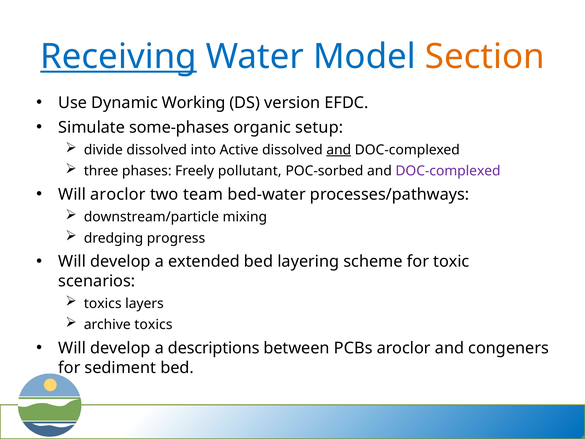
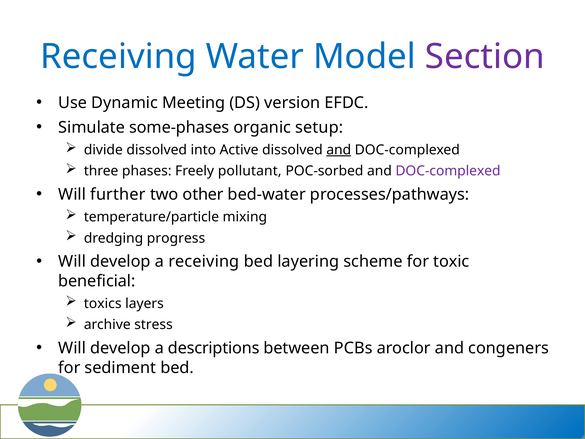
Receiving at (118, 57) underline: present -> none
Section colour: orange -> purple
Working: Working -> Meeting
Will aroclor: aroclor -> further
team: team -> other
downstream/particle: downstream/particle -> temperature/particle
a extended: extended -> receiving
scenarios: scenarios -> beneficial
archive toxics: toxics -> stress
